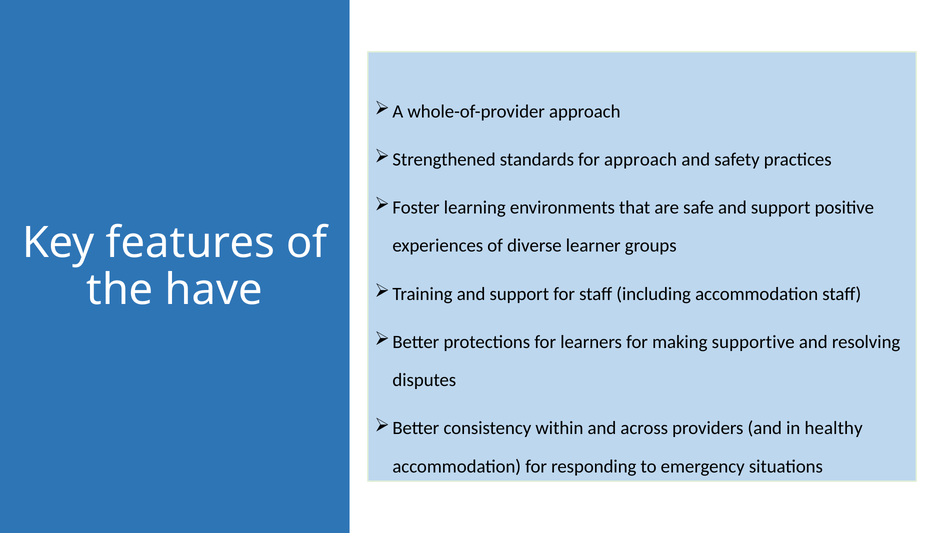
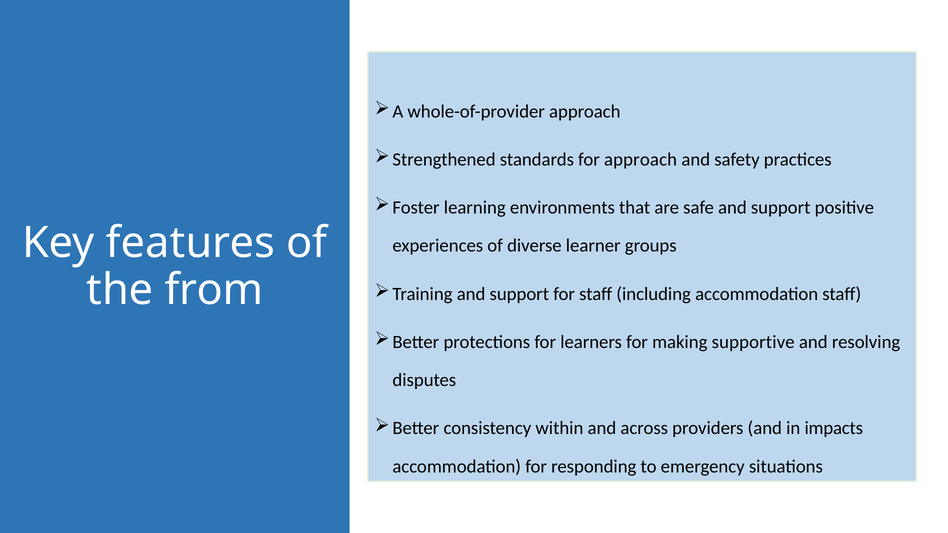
have: have -> from
healthy: healthy -> impacts
